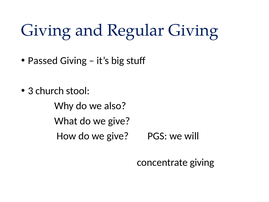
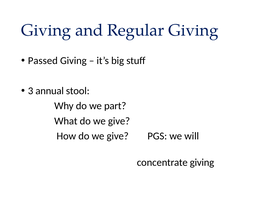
church: church -> annual
also: also -> part
